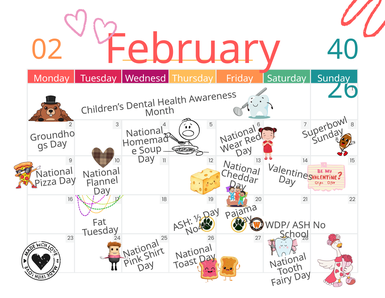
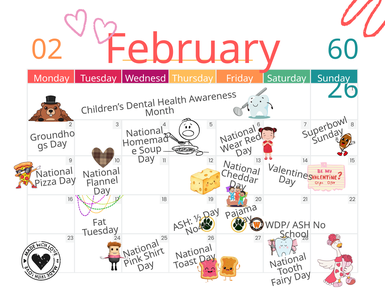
40: 40 -> 60
